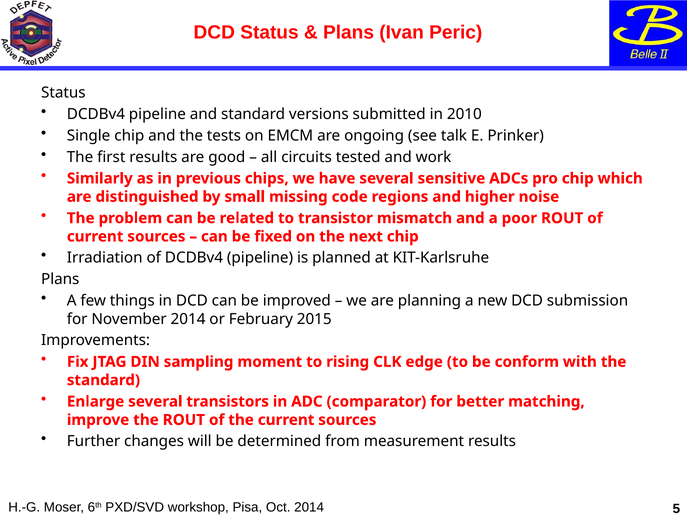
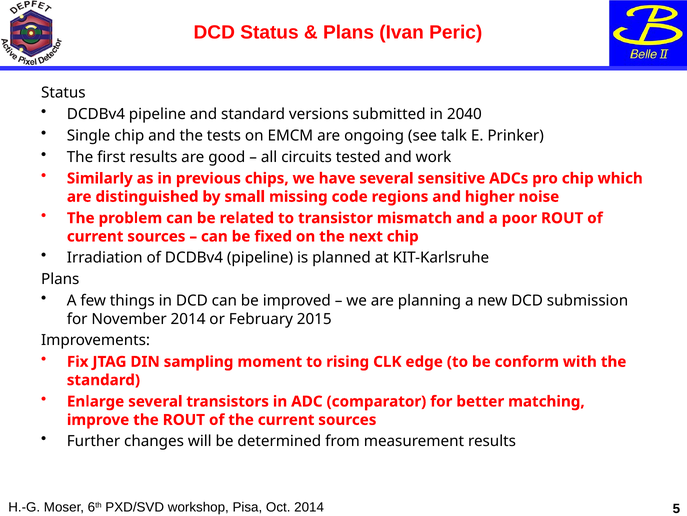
2010: 2010 -> 2040
